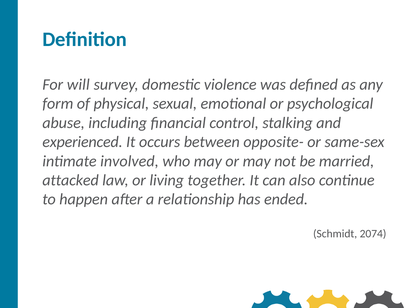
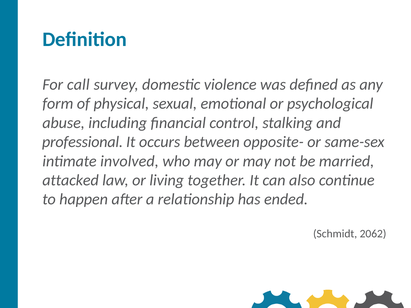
will: will -> call
experienced: experienced -> professional
2074: 2074 -> 2062
